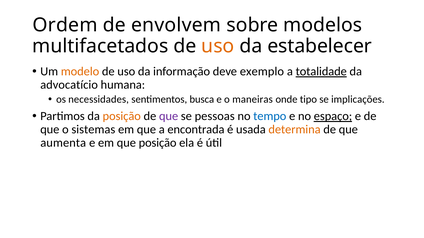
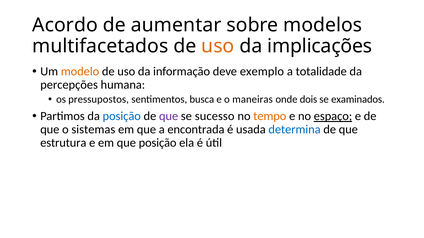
Ordem: Ordem -> Acordo
envolvem: envolvem -> aumentar
estabelecer: estabelecer -> implicações
totalidade underline: present -> none
advocatício: advocatício -> percepções
necessidades: necessidades -> pressupostos
tipo: tipo -> dois
implicações: implicações -> examinados
posição at (122, 116) colour: orange -> blue
pessoas: pessoas -> sucesso
tempo colour: blue -> orange
determina colour: orange -> blue
aumenta: aumenta -> estrutura
